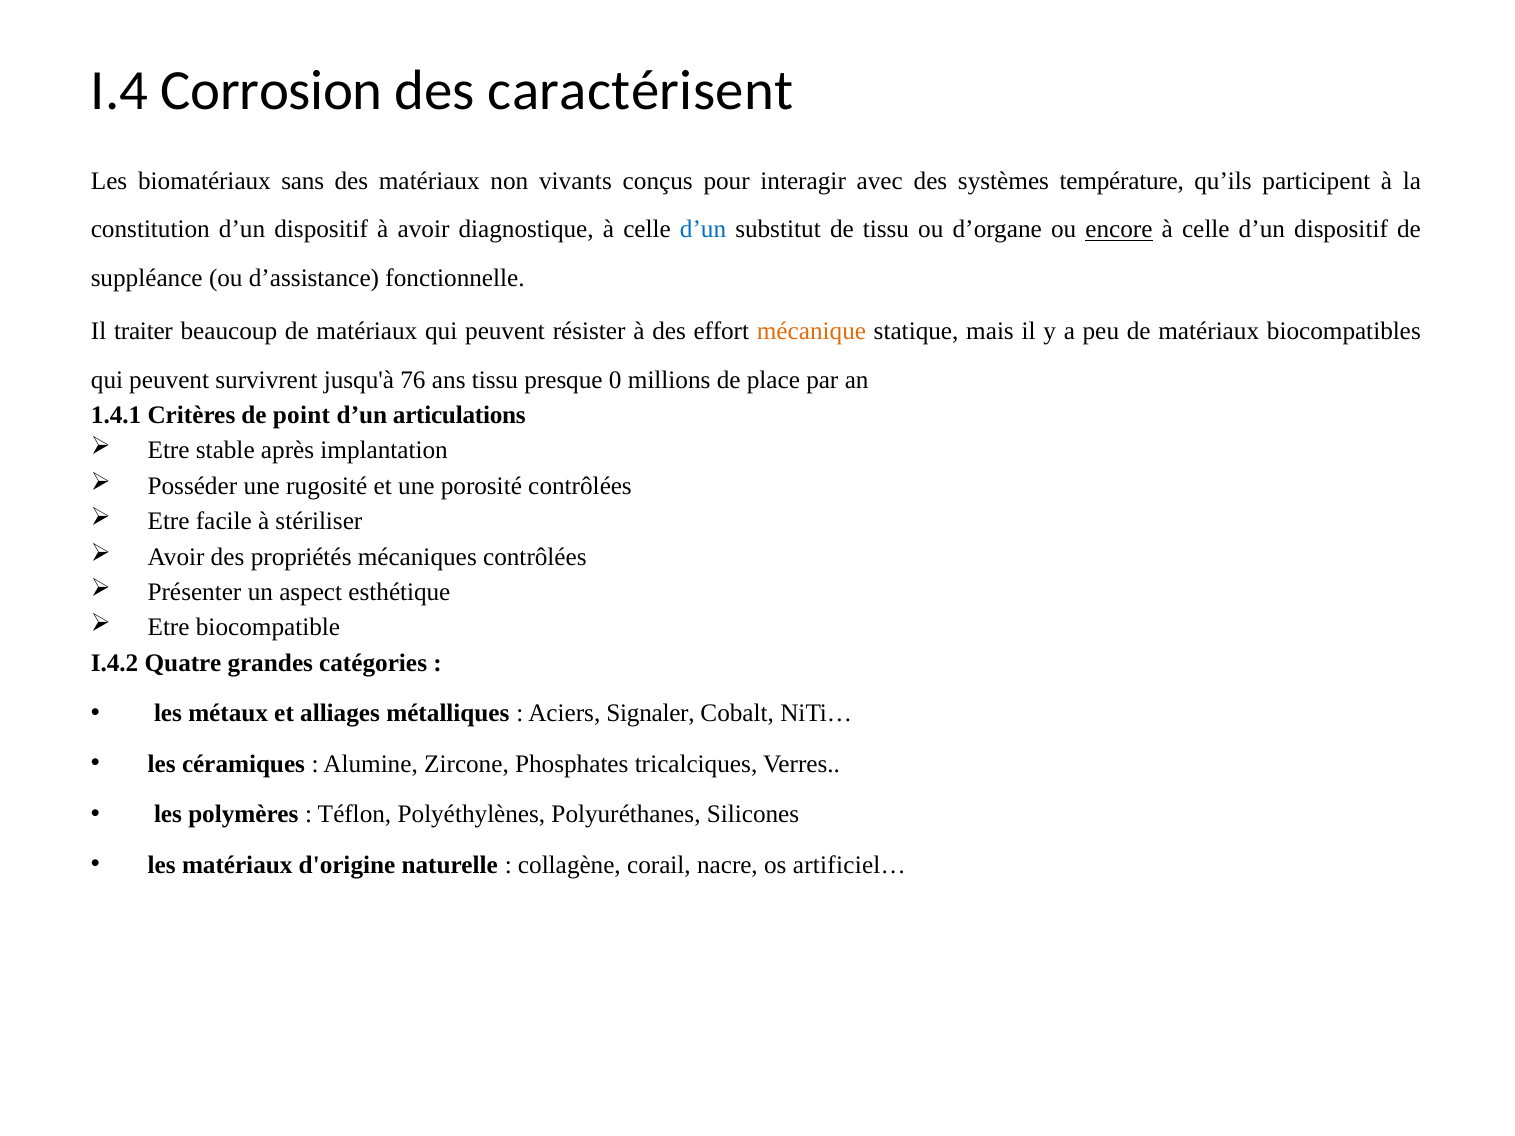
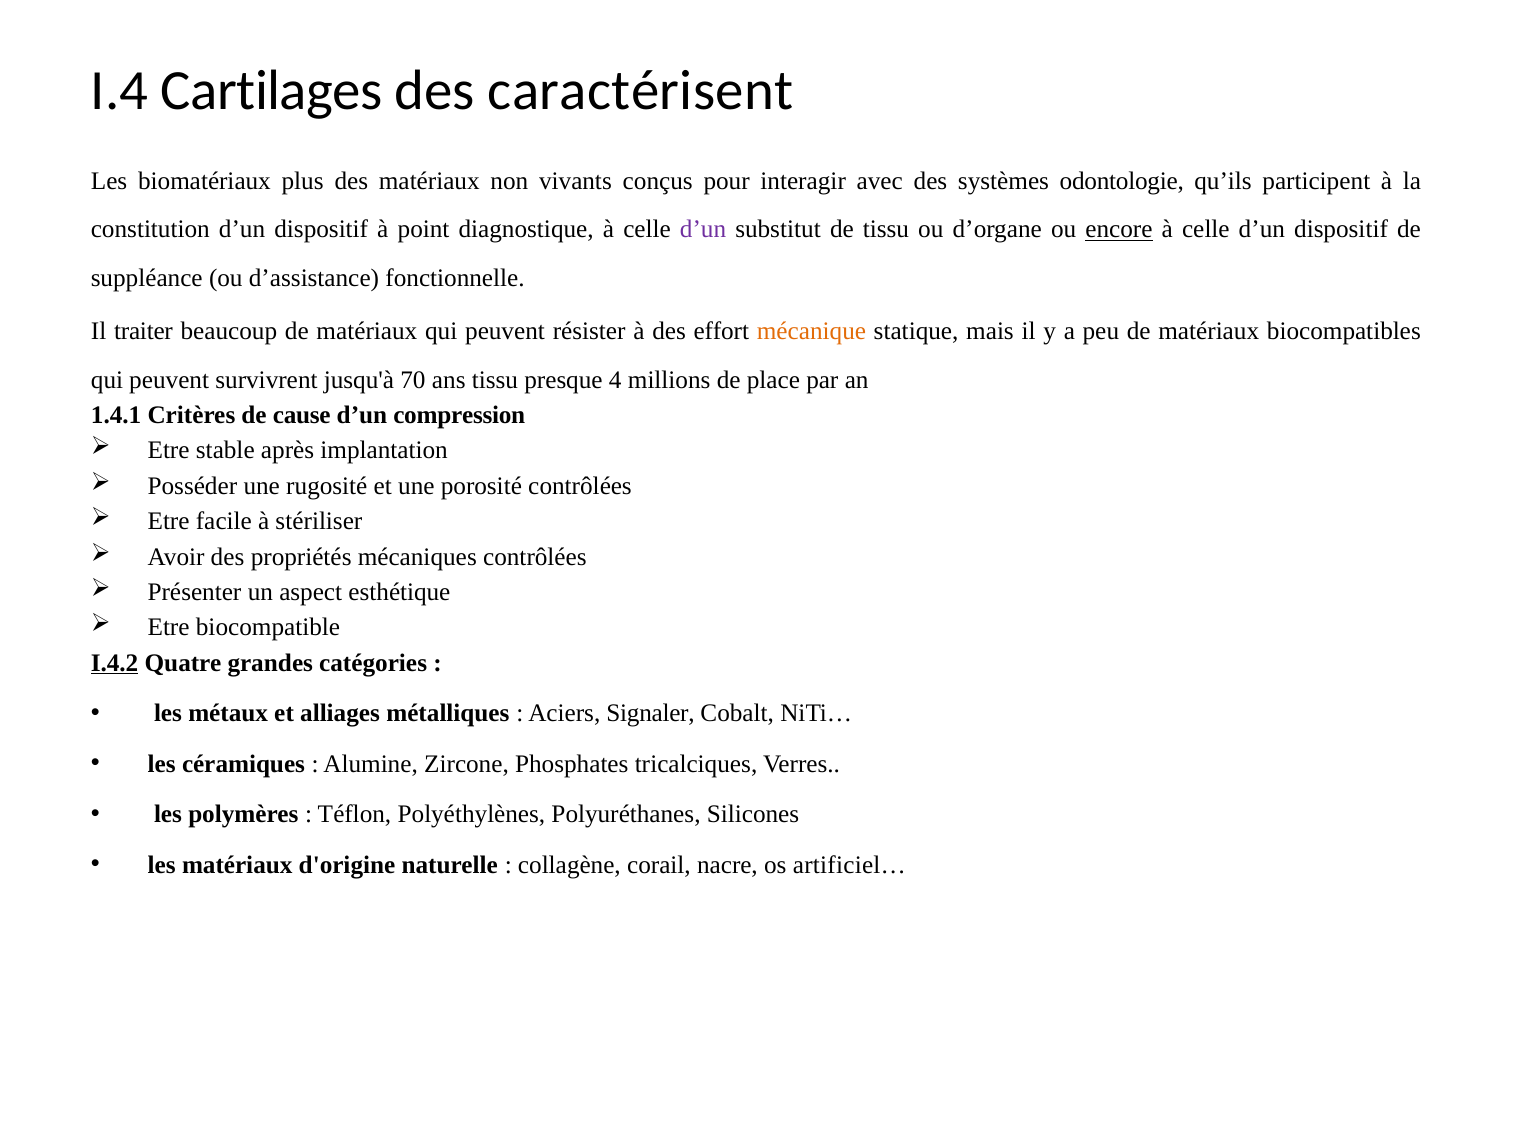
Corrosion: Corrosion -> Cartilages
sans: sans -> plus
température: température -> odontologie
à avoir: avoir -> point
d’un at (703, 230) colour: blue -> purple
76: 76 -> 70
0: 0 -> 4
point: point -> cause
articulations: articulations -> compression
I.4.2 underline: none -> present
